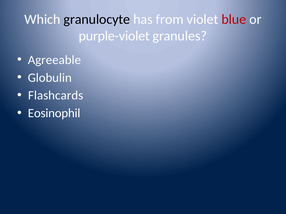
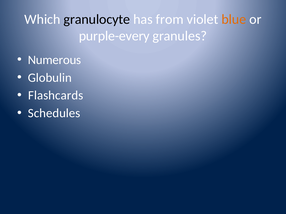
blue colour: red -> orange
purple-violet: purple-violet -> purple-every
Agreeable: Agreeable -> Numerous
Eosinophil: Eosinophil -> Schedules
